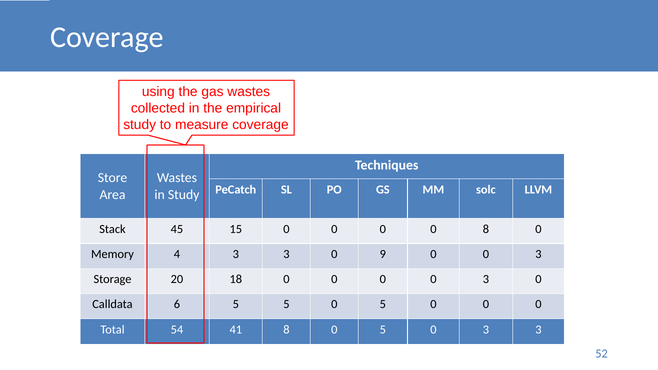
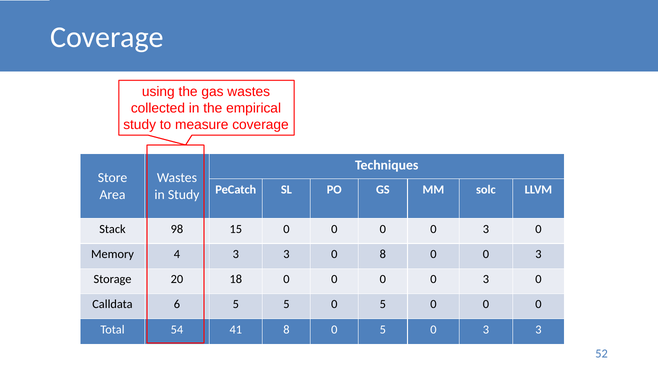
45: 45 -> 98
8 at (486, 229): 8 -> 3
0 9: 9 -> 8
